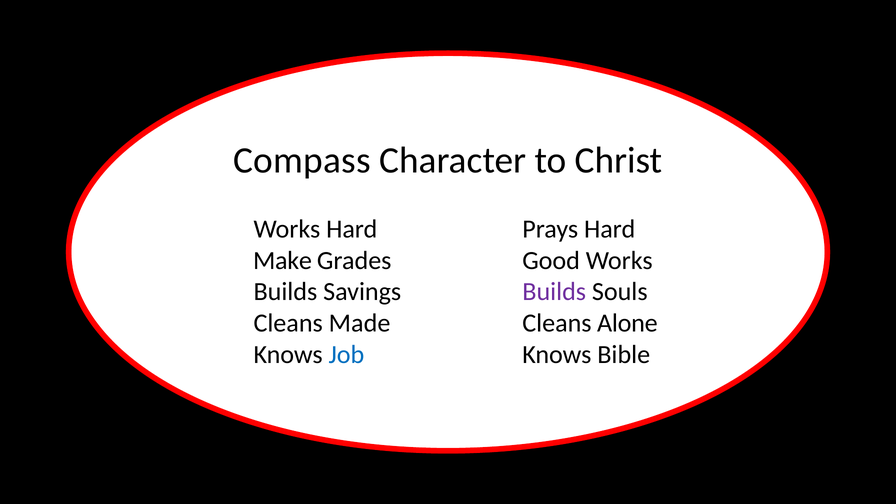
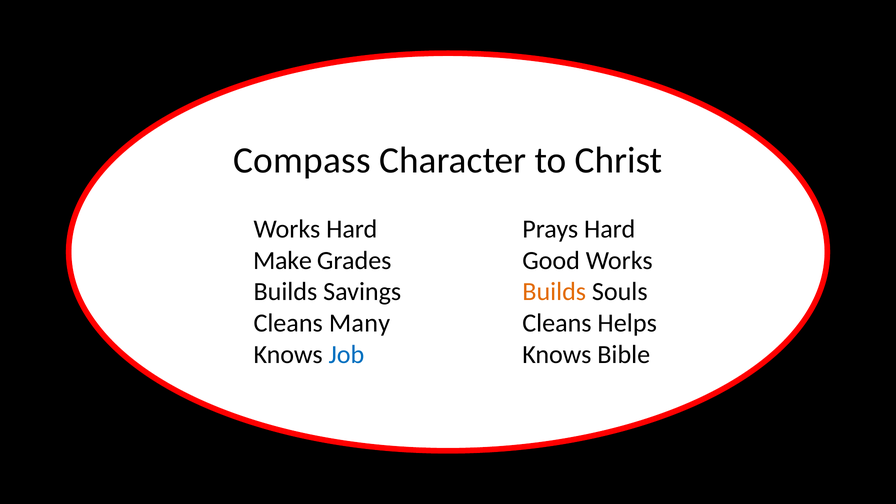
Builds at (554, 292) colour: purple -> orange
Made: Made -> Many
Alone: Alone -> Helps
